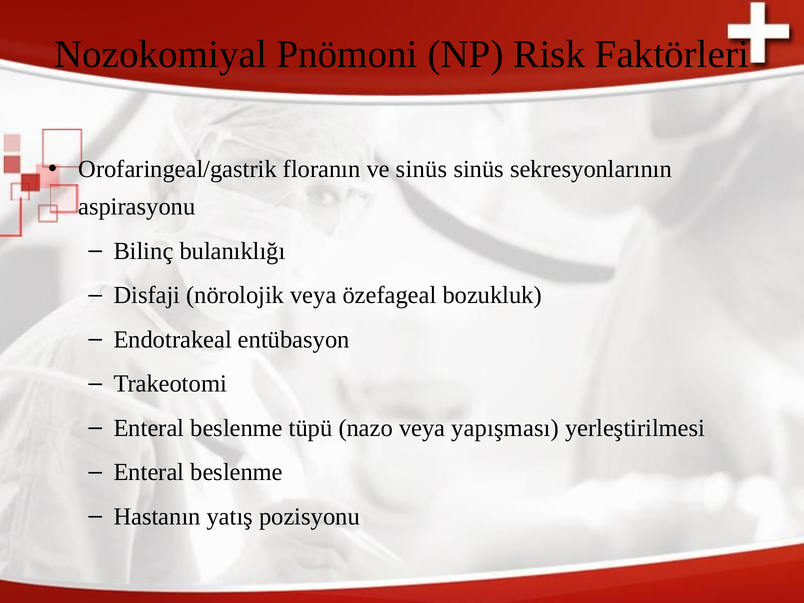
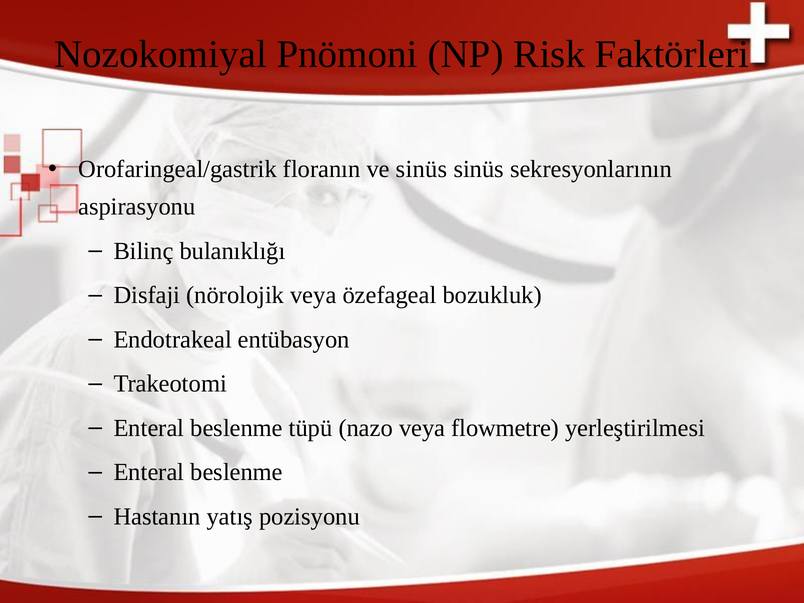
yapışması: yapışması -> flowmetre
